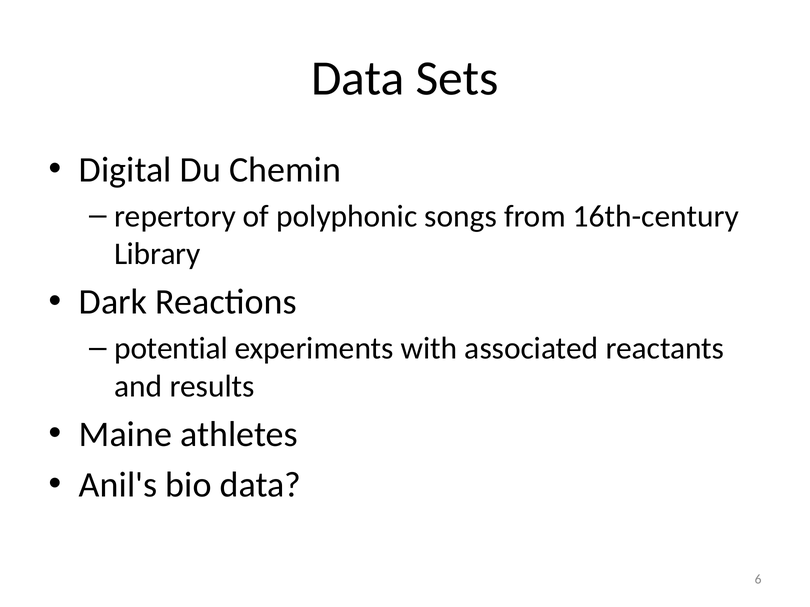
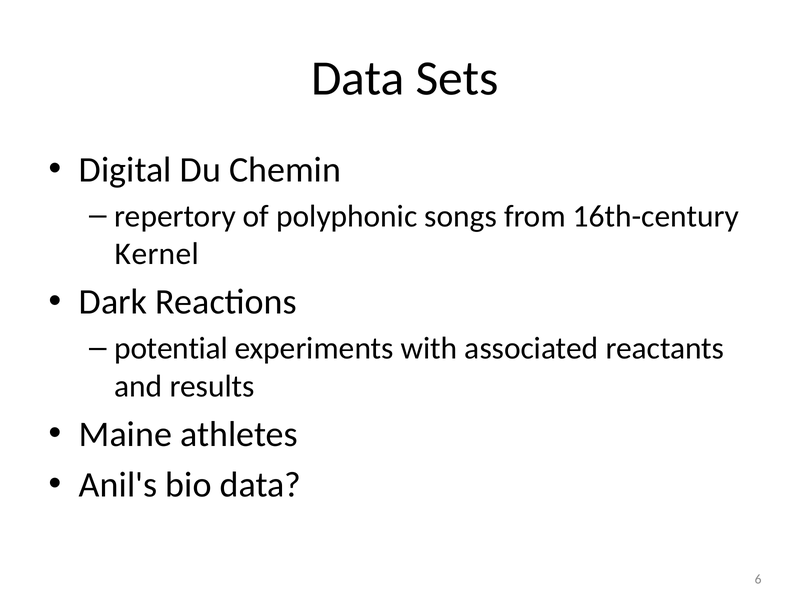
Library: Library -> Kernel
